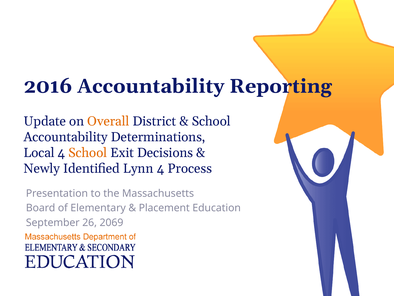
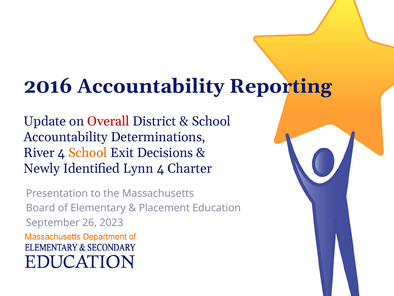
Overall colour: orange -> red
Local: Local -> River
Process: Process -> Charter
2069: 2069 -> 2023
